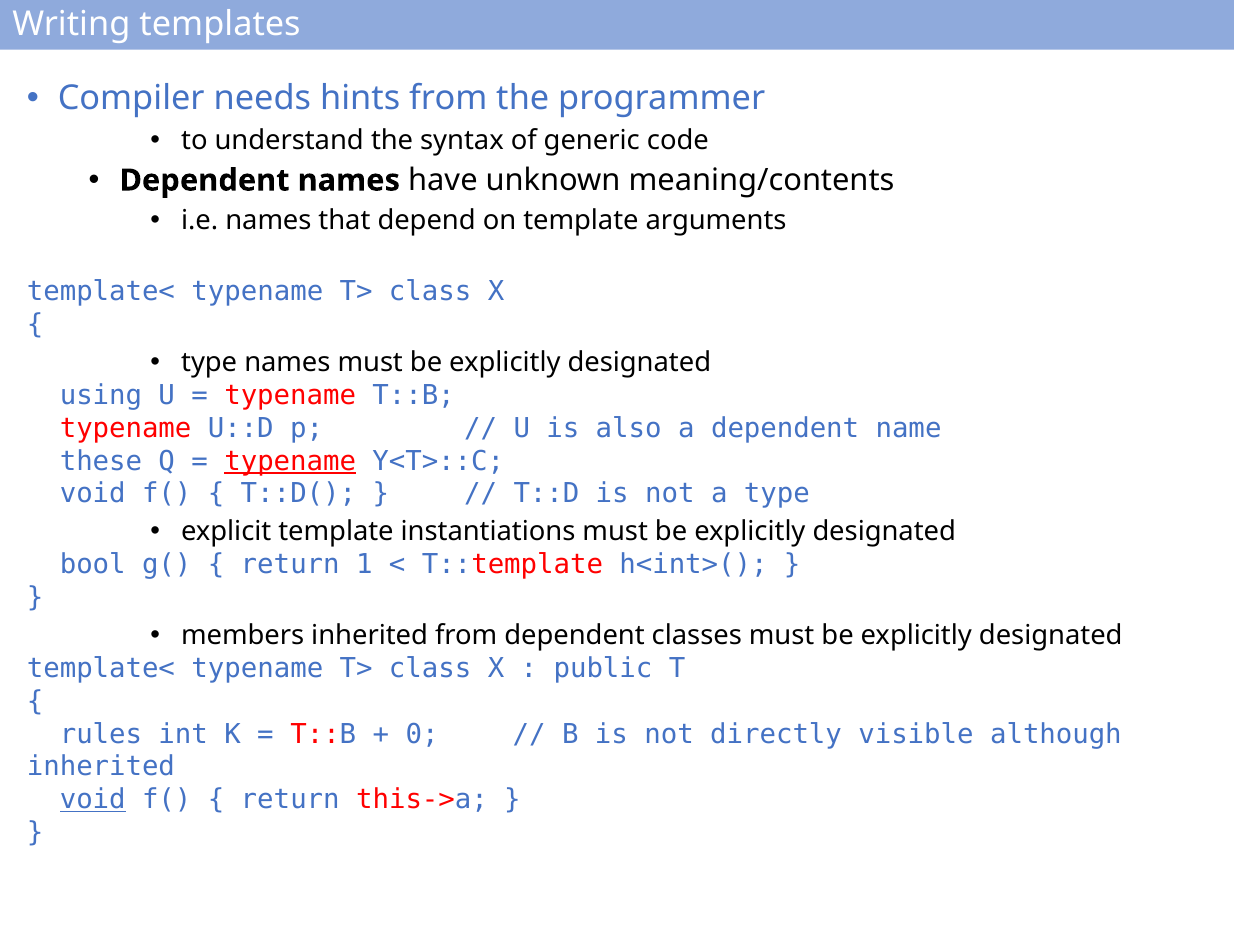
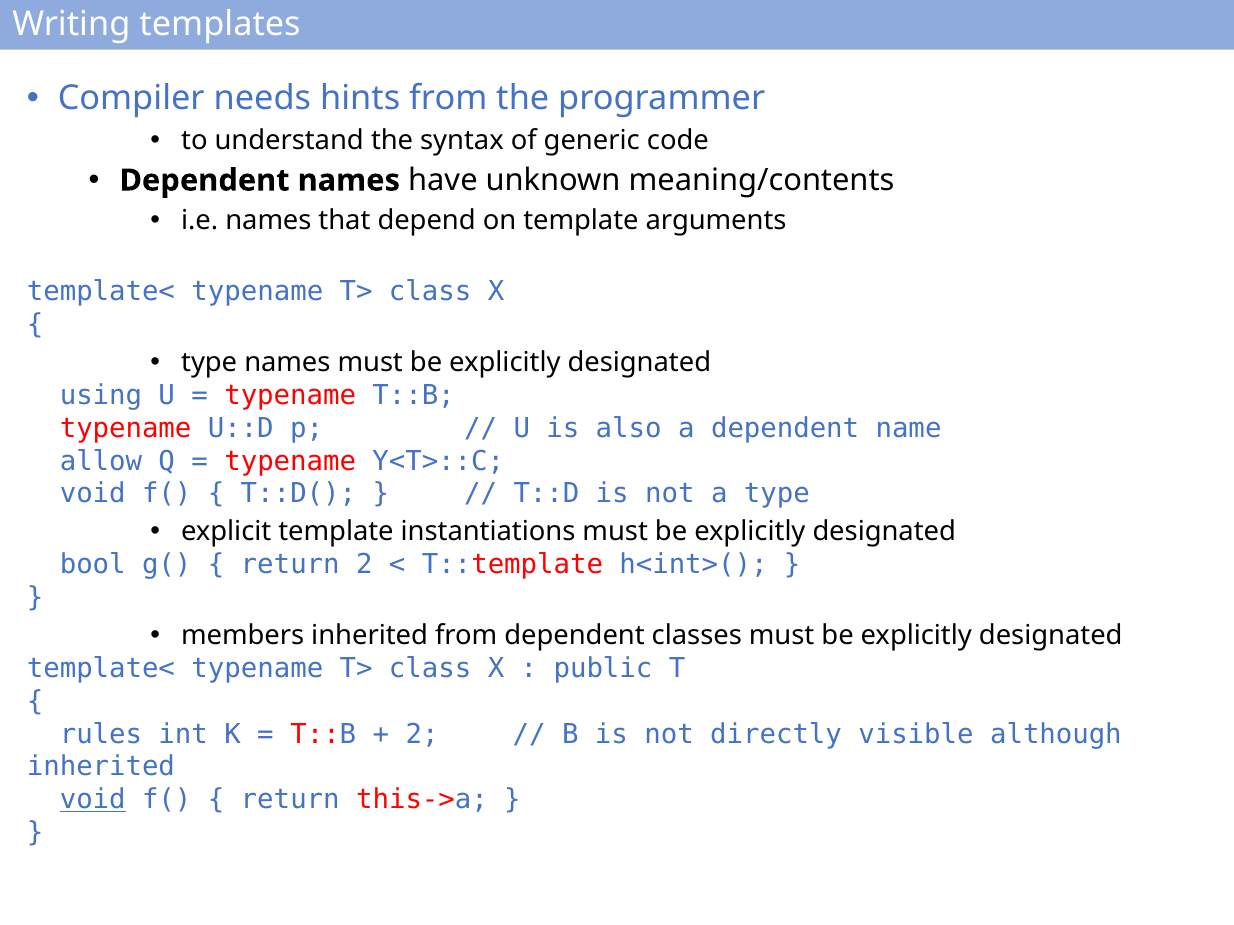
these: these -> allow
typename at (290, 461) underline: present -> none
return 1: 1 -> 2
0 at (422, 735): 0 -> 2
